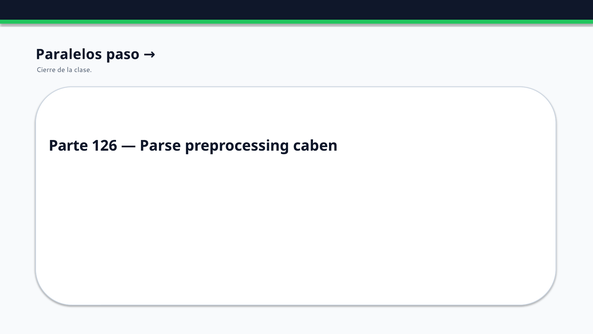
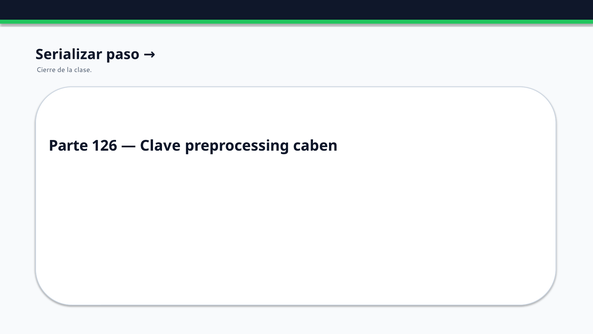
Paralelos: Paralelos -> Serializar
Parse: Parse -> Clave
